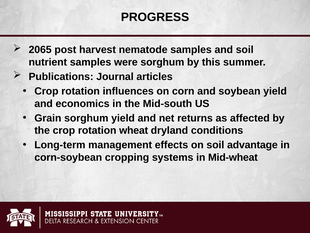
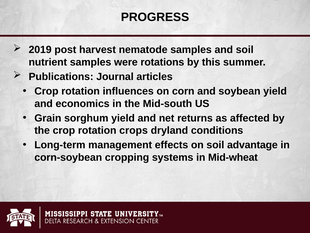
2065: 2065 -> 2019
were sorghum: sorghum -> rotations
wheat: wheat -> crops
